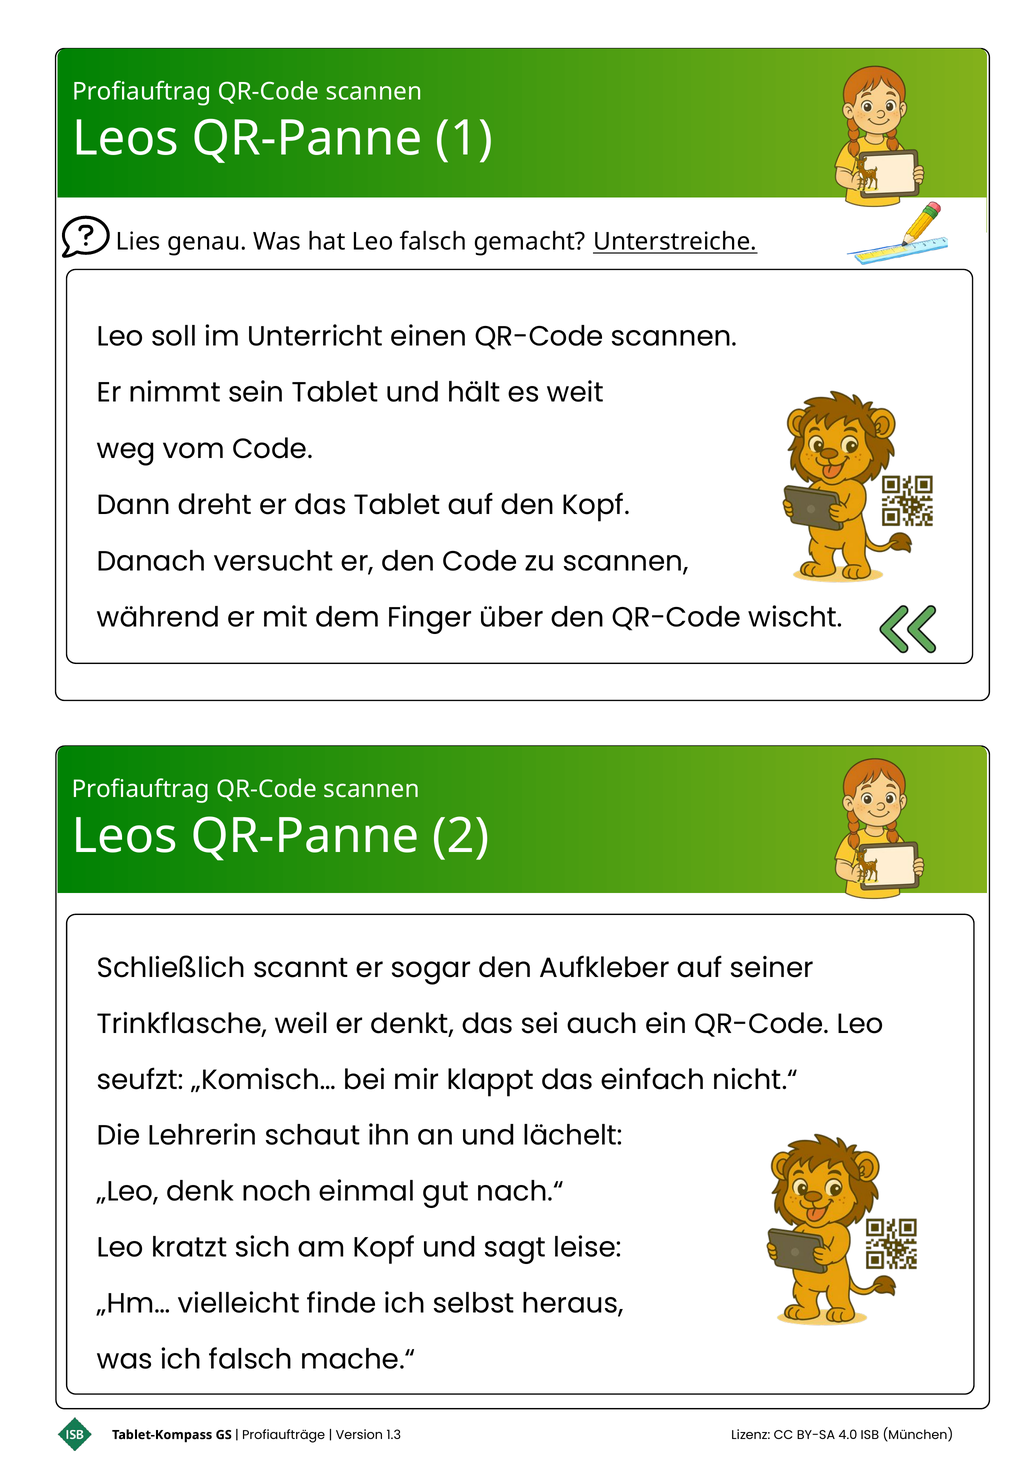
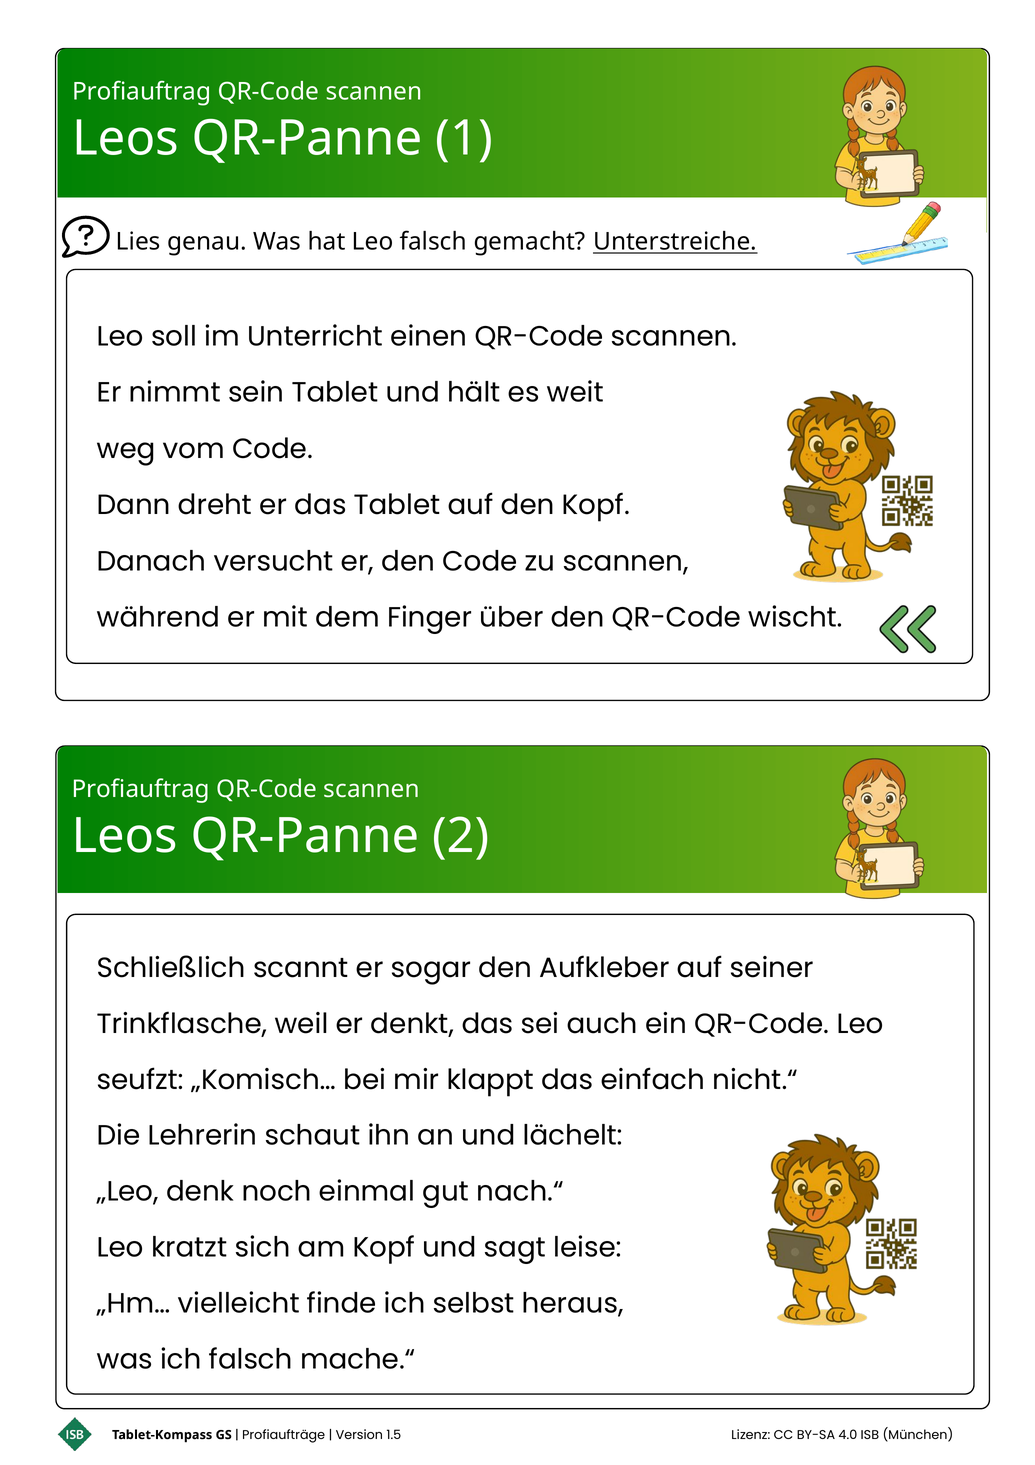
1.3: 1.3 -> 1.5
